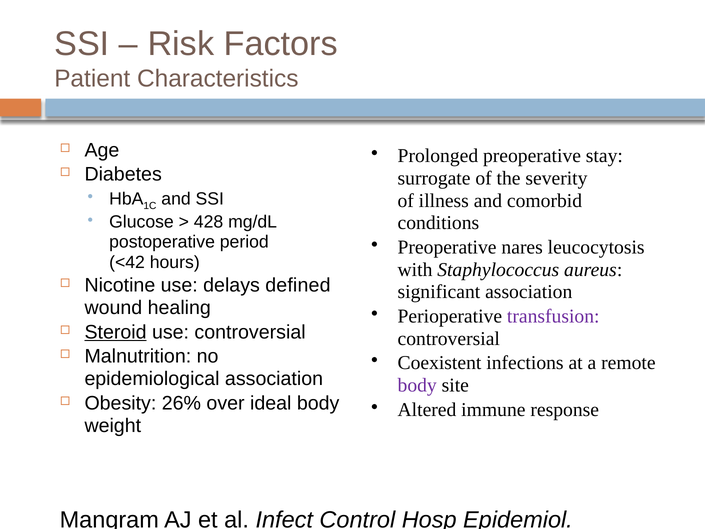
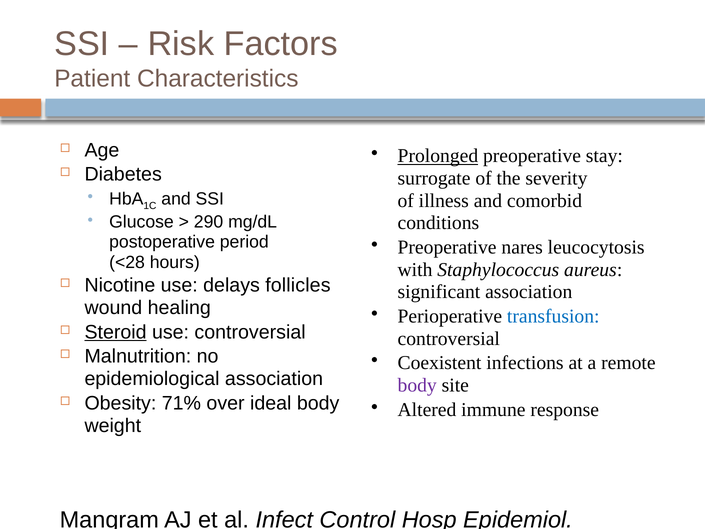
Prolonged underline: none -> present
428: 428 -> 290
<42: <42 -> <28
defined: defined -> follicles
transfusion colour: purple -> blue
26%: 26% -> 71%
